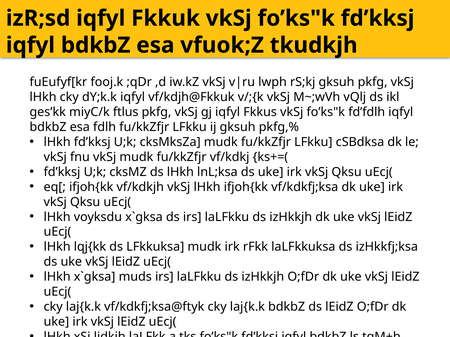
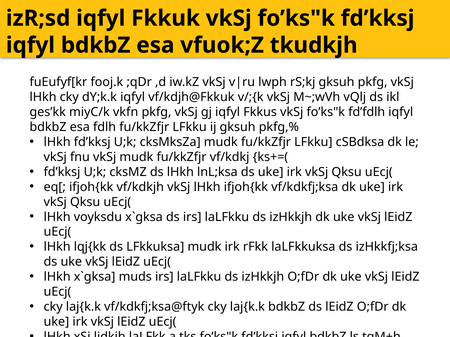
ftlus: ftlus -> vkfn
